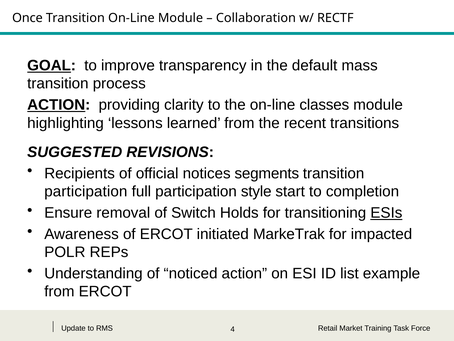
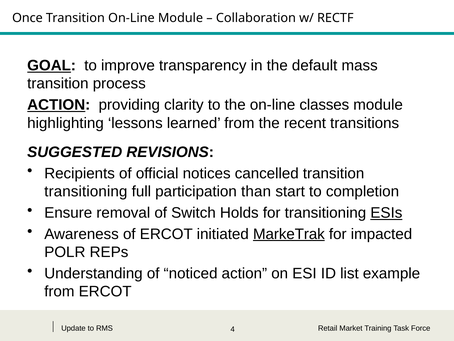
segments: segments -> cancelled
participation at (86, 191): participation -> transitioning
style: style -> than
MarkeTrak underline: none -> present
